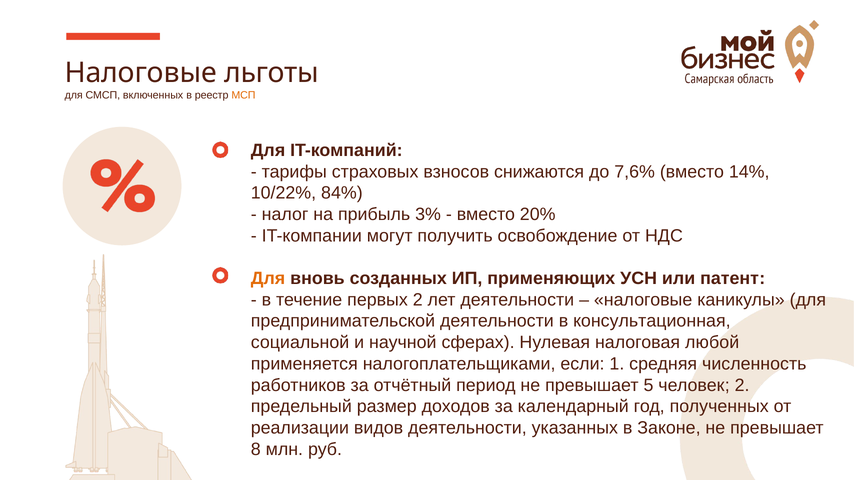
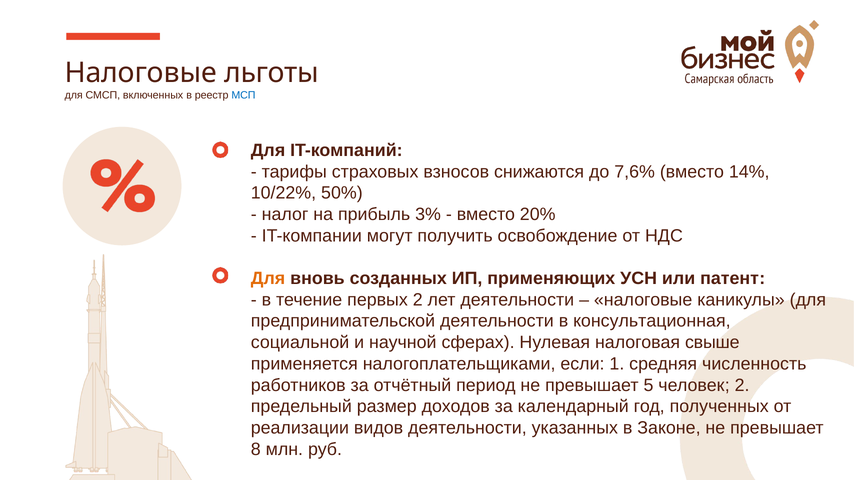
МСП colour: orange -> blue
84%: 84% -> 50%
любой: любой -> свыше
